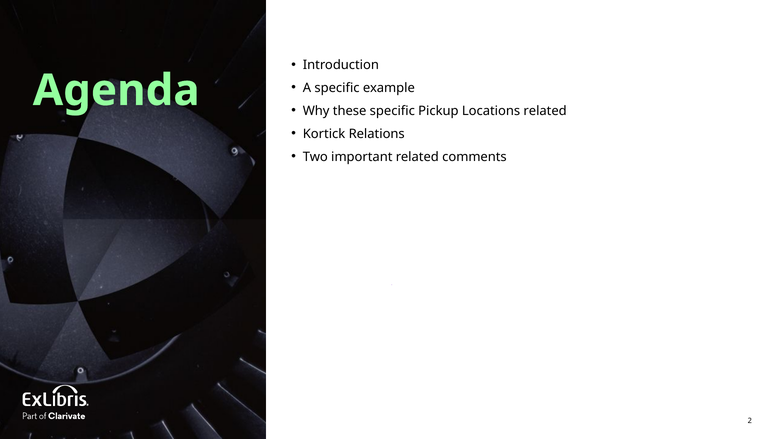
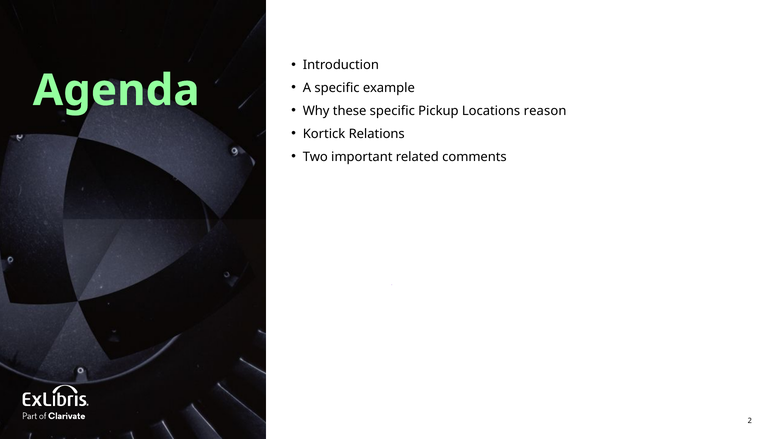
Locations related: related -> reason
